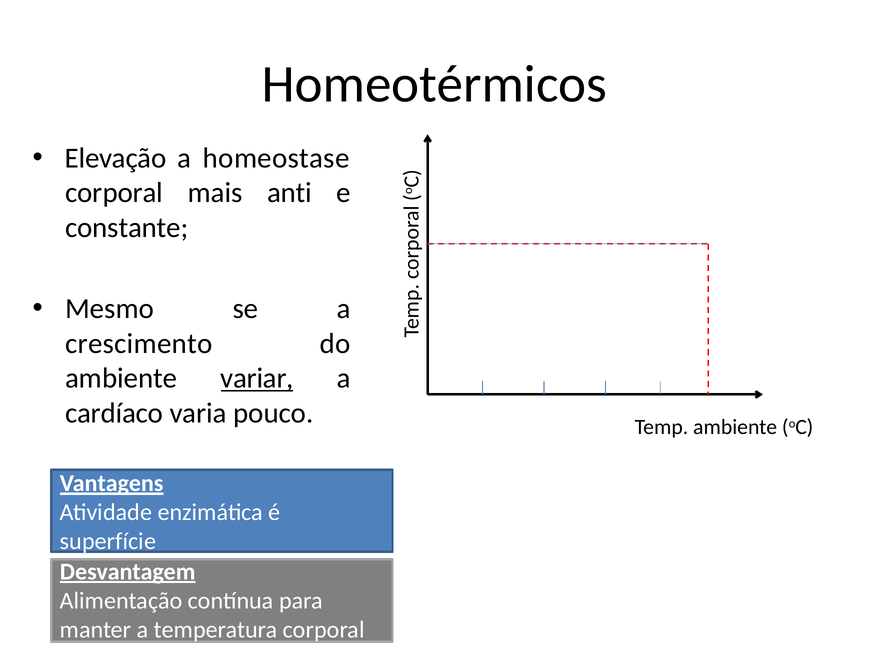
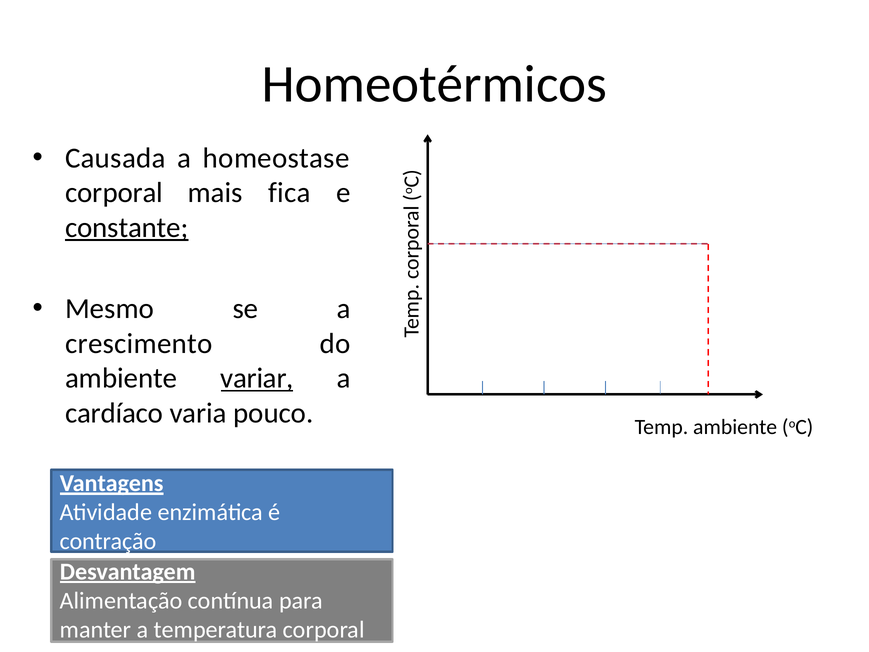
Elevação: Elevação -> Causada
anti: anti -> fica
constante underline: none -> present
superfície: superfície -> contração
